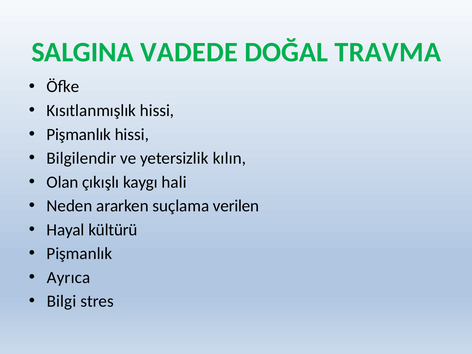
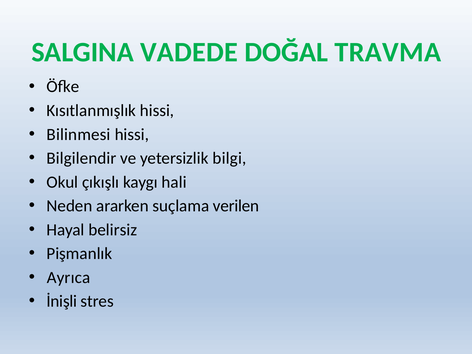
Pişmanlık at (79, 134): Pişmanlık -> Bilinmesi
kılın: kılın -> bilgi
Olan: Olan -> Okul
kültürü: kültürü -> belirsiz
Bilgi: Bilgi -> İnişli
